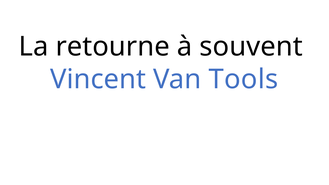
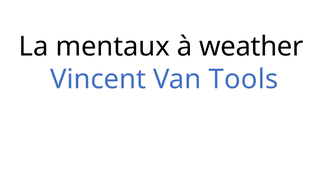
retourne: retourne -> mentaux
souvent: souvent -> weather
